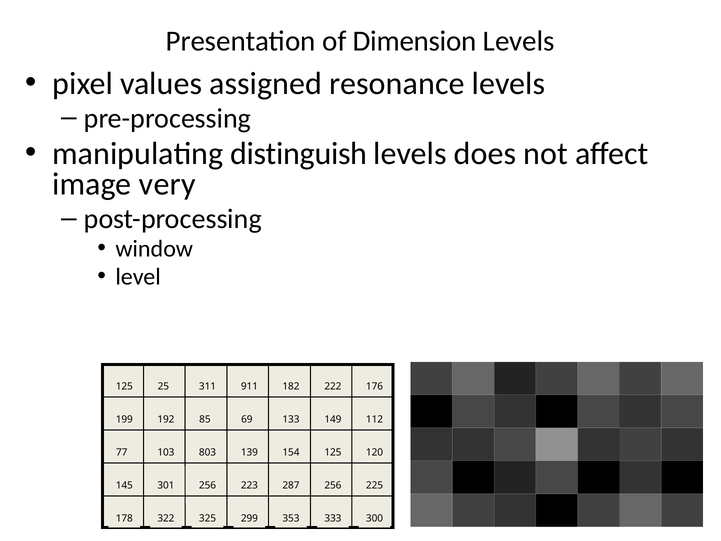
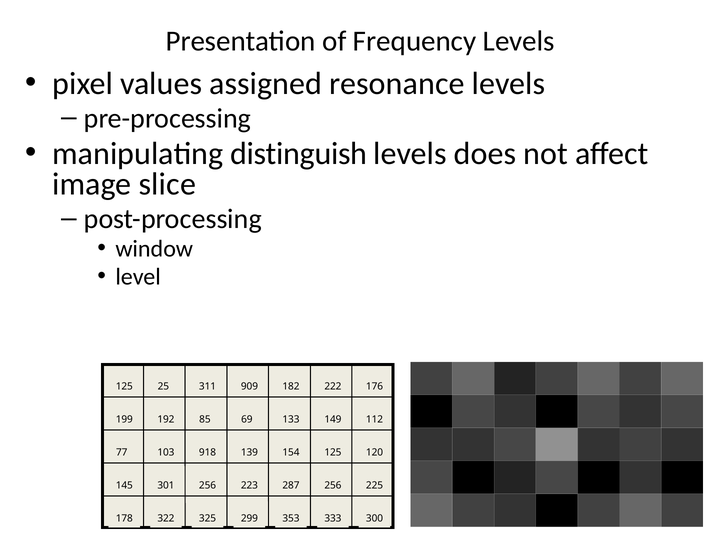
Dimension: Dimension -> Frequency
very: very -> slice
911: 911 -> 909
803: 803 -> 918
